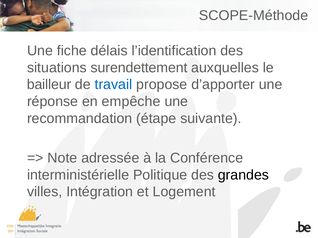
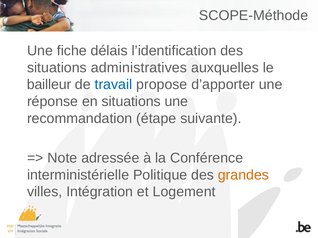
surendettement: surendettement -> administratives
en empêche: empêche -> situations
grandes colour: black -> orange
